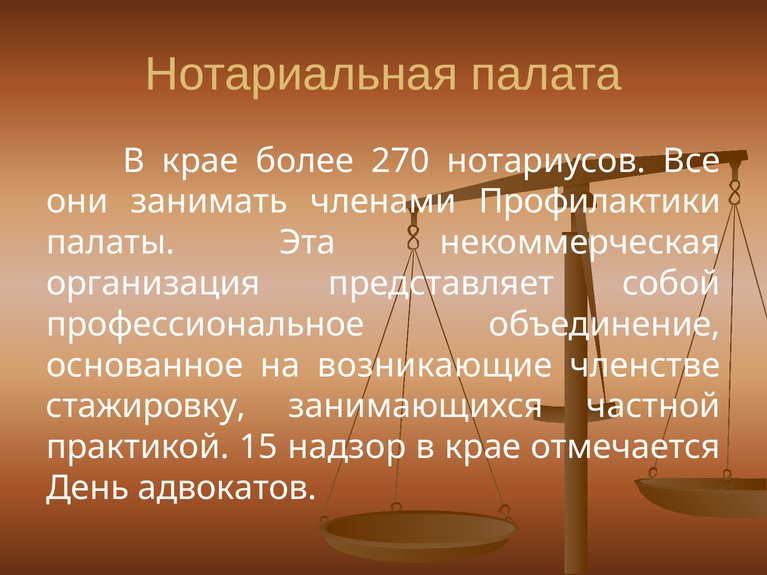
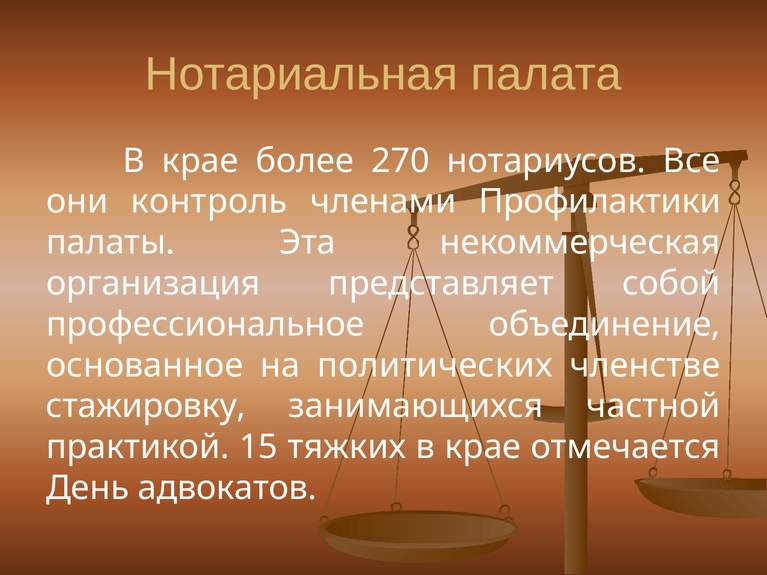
занимать: занимать -> контроль
возникающие: возникающие -> политических
надзор: надзор -> тяжких
